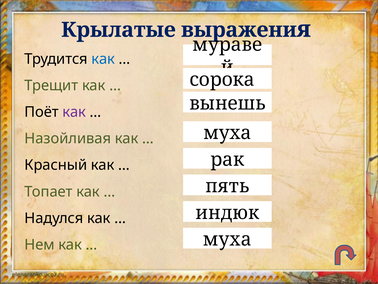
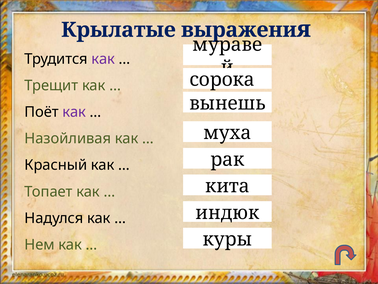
как at (103, 59) colour: blue -> purple
пять: пять -> кита
муха at (227, 239): муха -> куры
